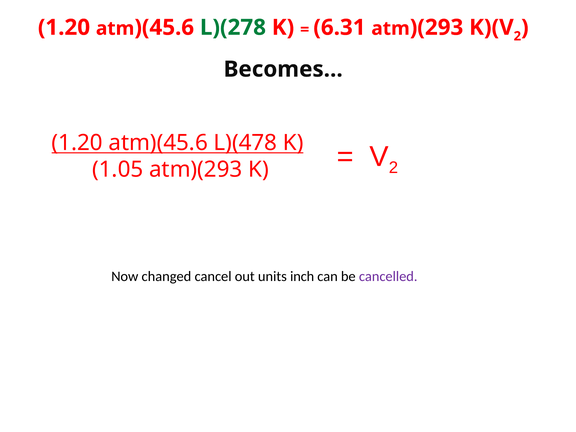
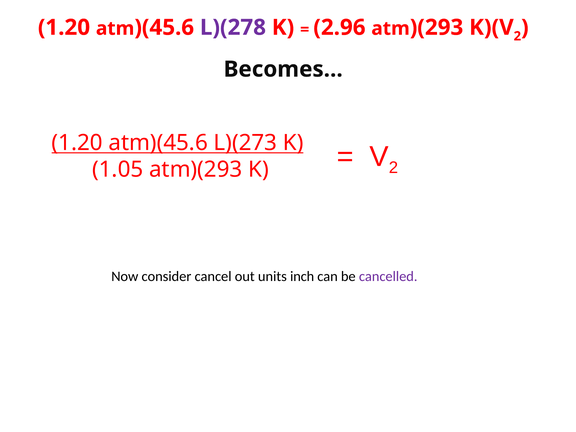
L)(278 colour: green -> purple
6.31: 6.31 -> 2.96
L)(478: L)(478 -> L)(273
changed: changed -> consider
